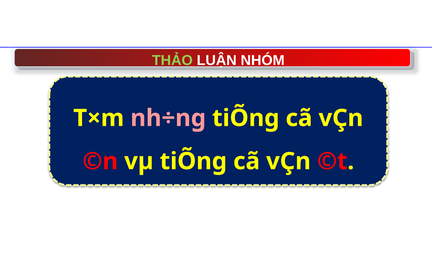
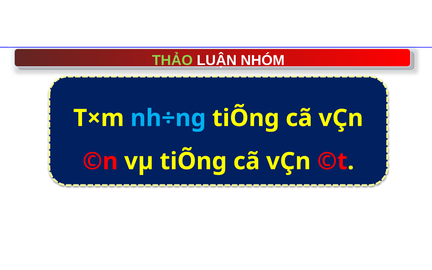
nh÷ng colour: pink -> light blue
